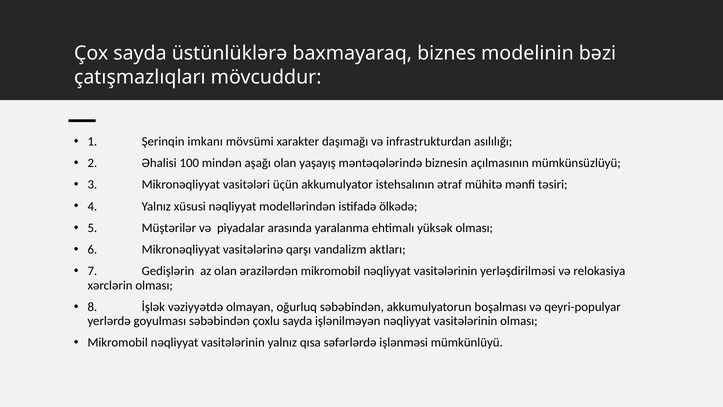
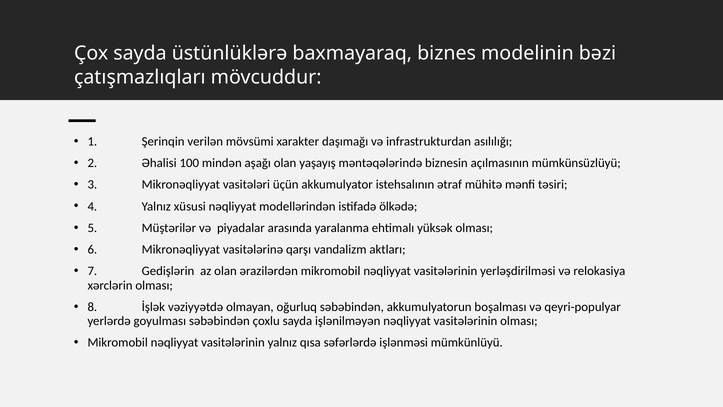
imkanı: imkanı -> verilən
